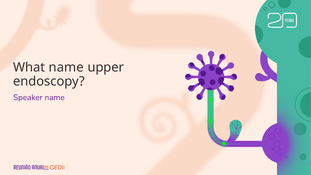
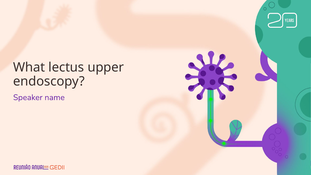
What name: name -> lectus
